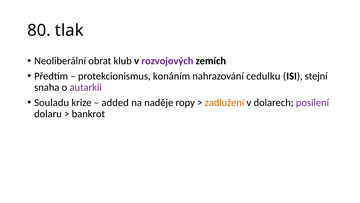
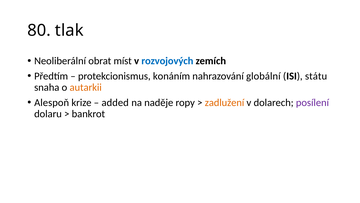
klub: klub -> míst
rozvojových colour: purple -> blue
cedulku: cedulku -> globální
stejní: stejní -> státu
autarkii colour: purple -> orange
Souladu: Souladu -> Alespoň
